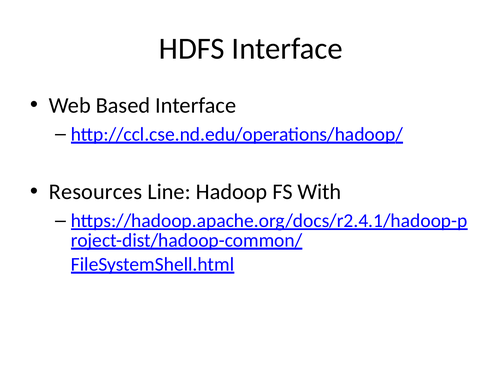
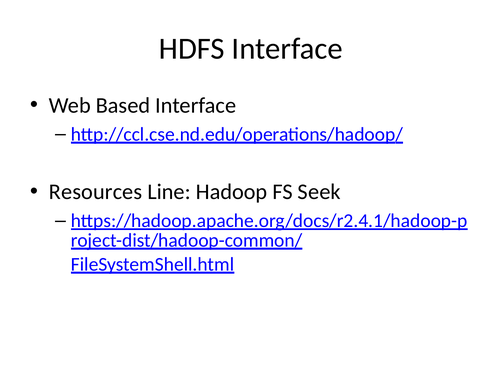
With: With -> Seek
